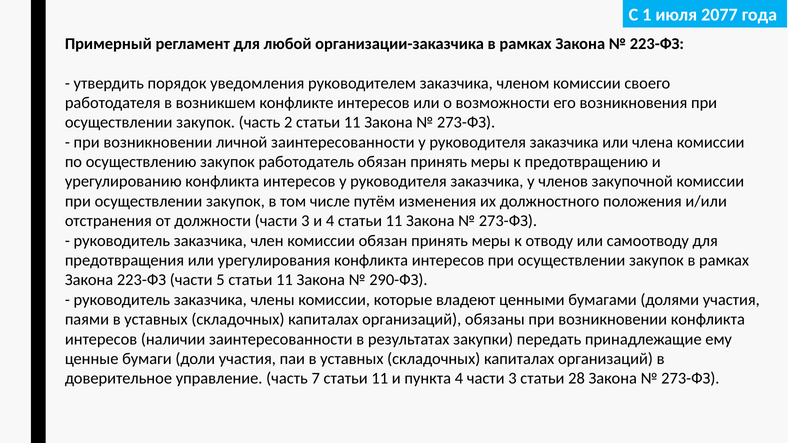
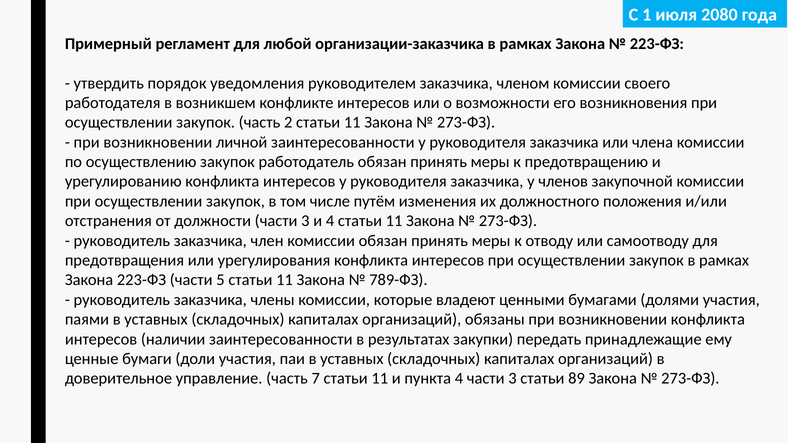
2077: 2077 -> 2080
290-ФЗ: 290-ФЗ -> 789-ФЗ
28: 28 -> 89
